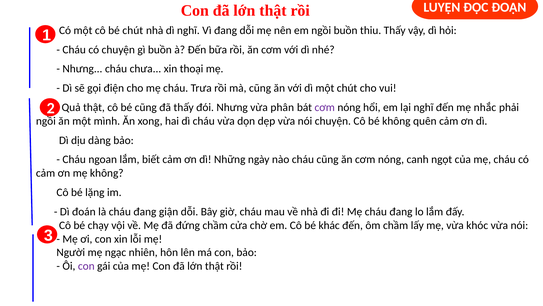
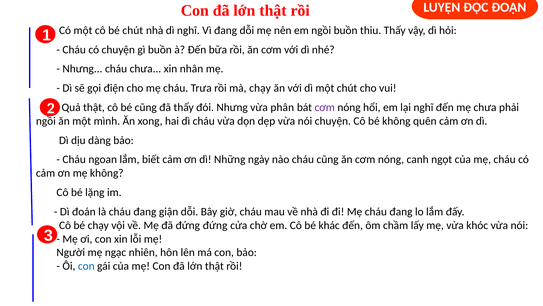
thoại: thoại -> nhân
mà cũng: cũng -> chạy
mẹ nhắc: nhắc -> chưa
đứng chầm: chầm -> đứng
con at (86, 266) colour: purple -> blue
